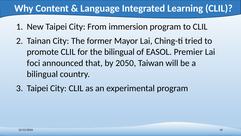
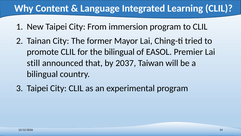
foci: foci -> still
2050: 2050 -> 2037
